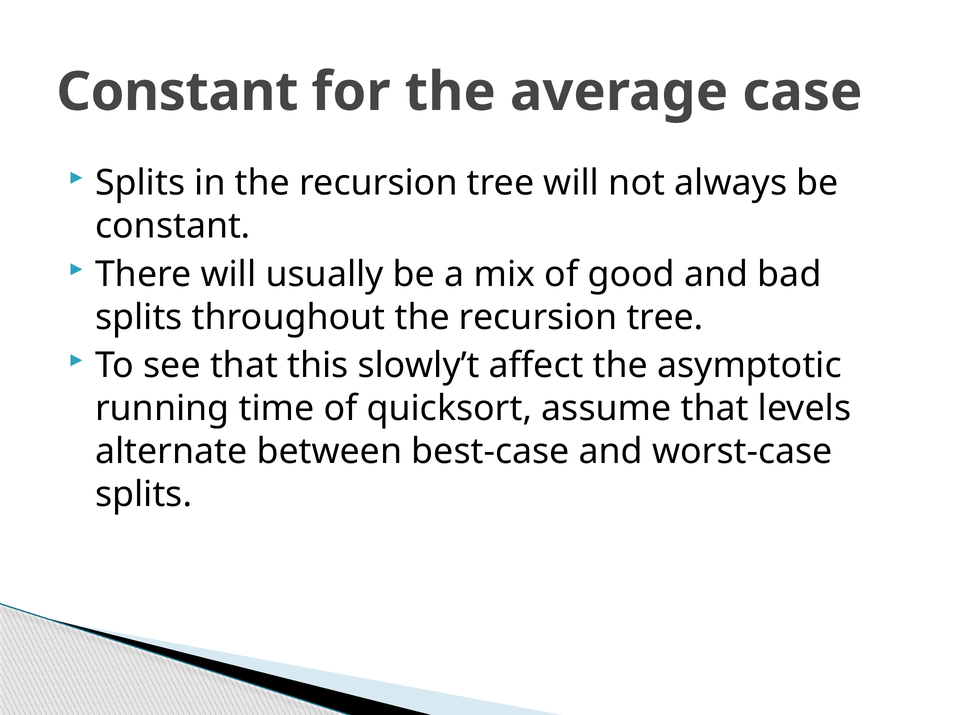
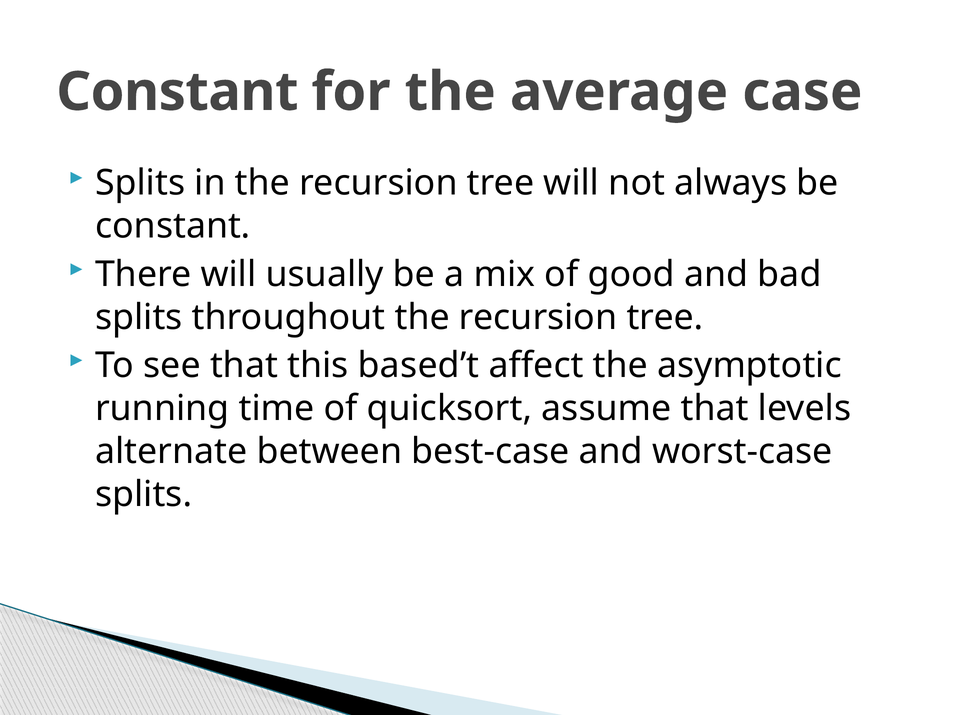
slowly’t: slowly’t -> based’t
